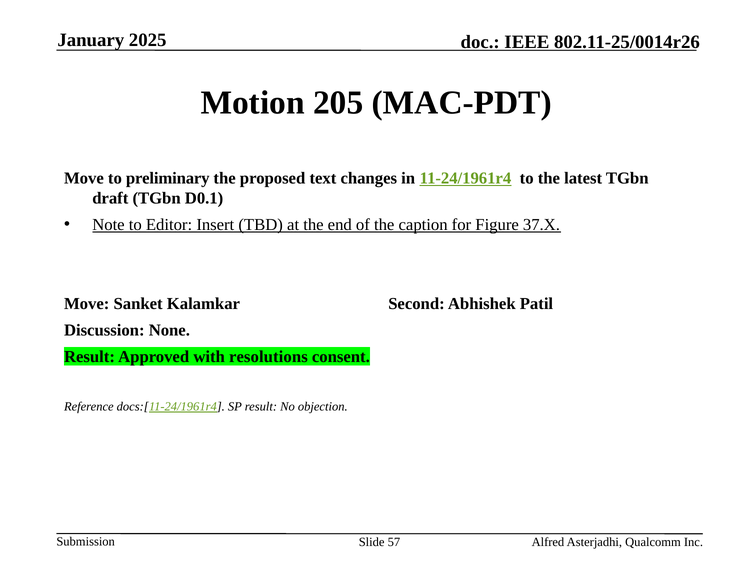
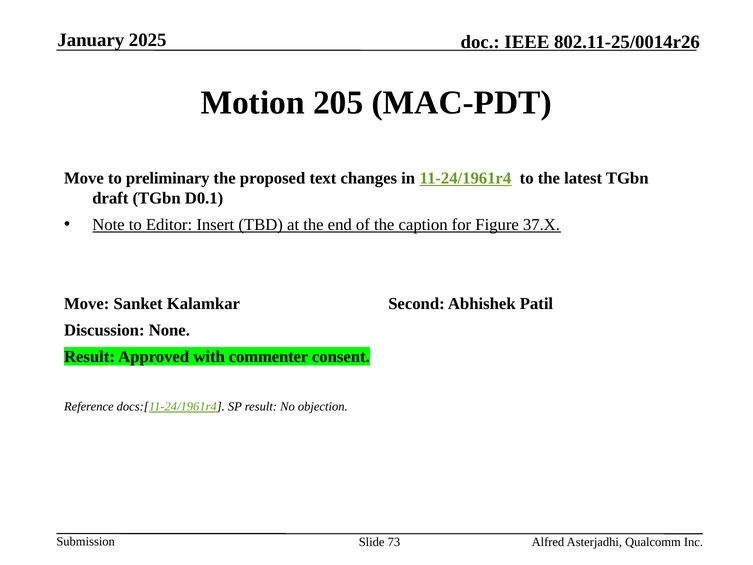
resolutions: resolutions -> commenter
57: 57 -> 73
